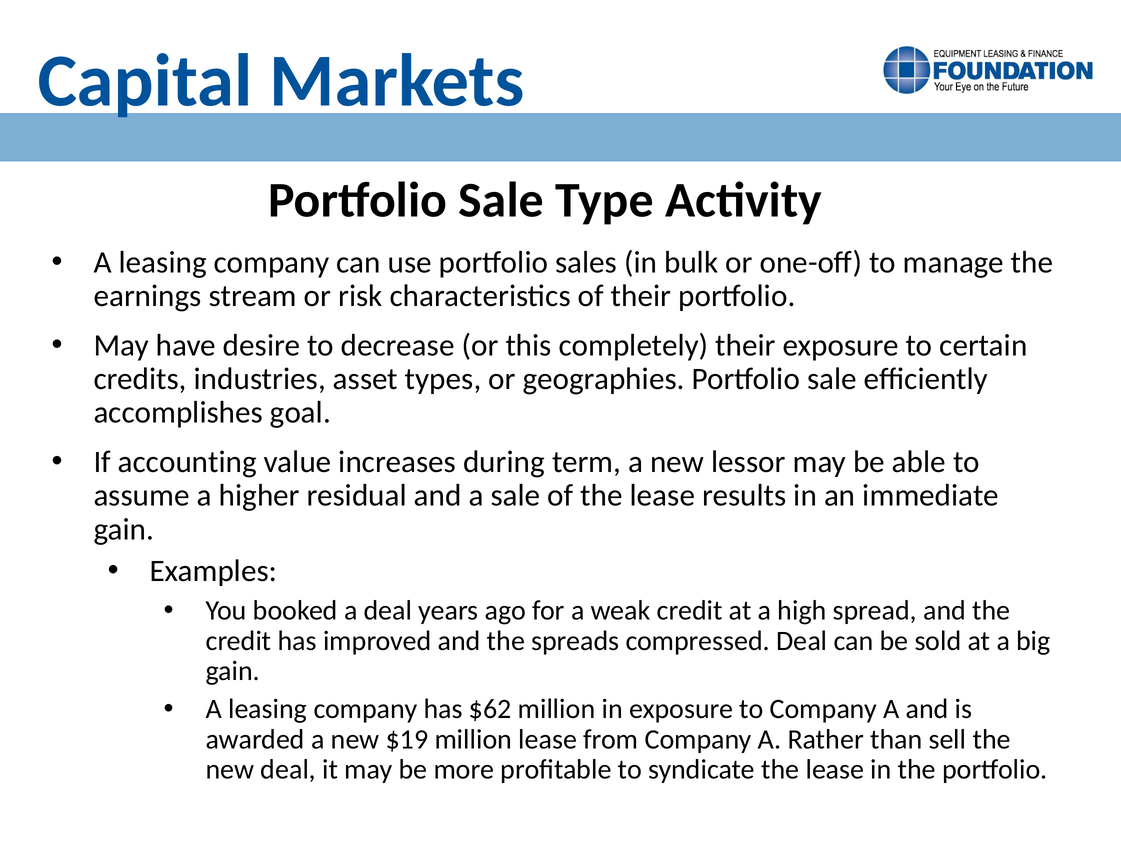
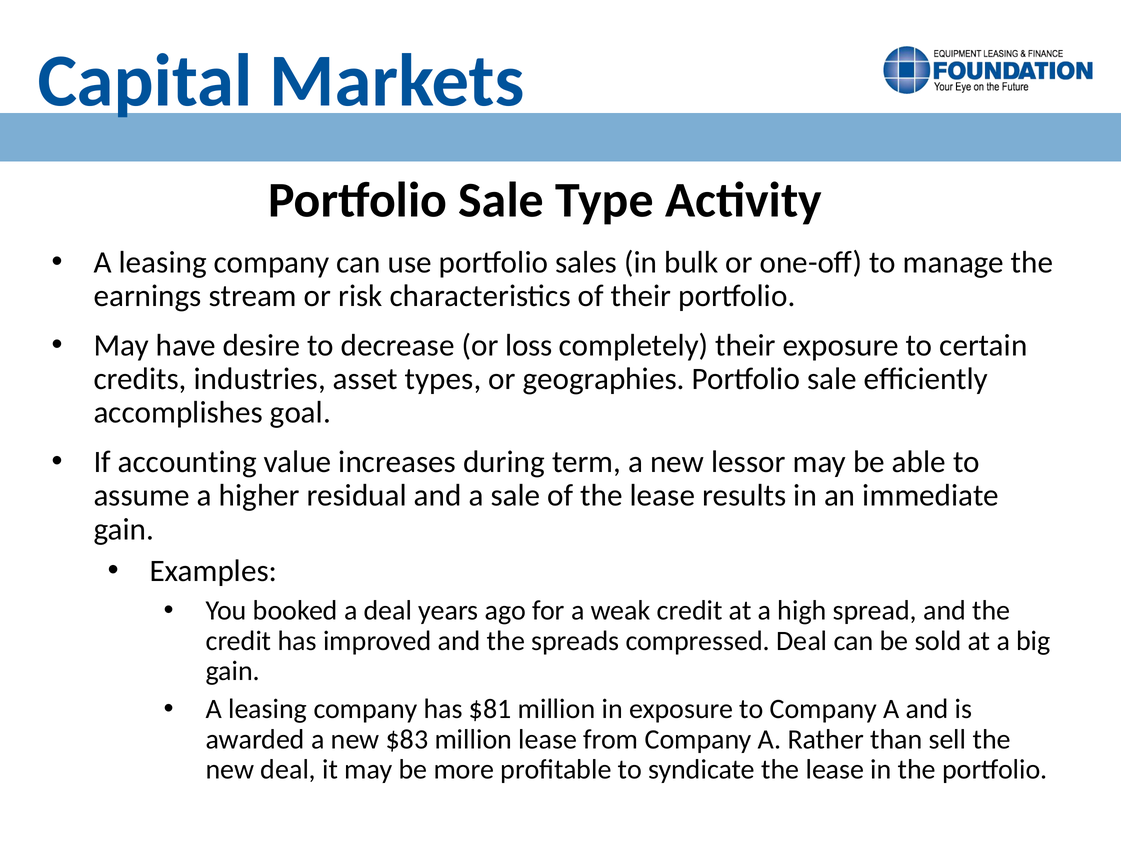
this: this -> loss
$62: $62 -> $81
$19: $19 -> $83
